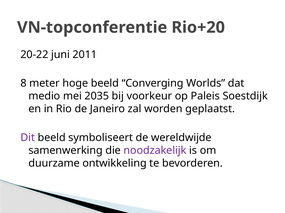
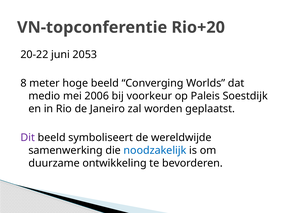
2011: 2011 -> 2053
2035: 2035 -> 2006
noodzakelijk colour: purple -> blue
